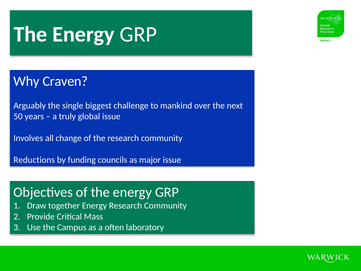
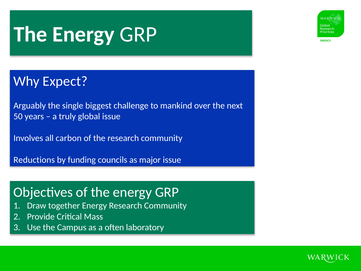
Craven: Craven -> Expect
change: change -> carbon
